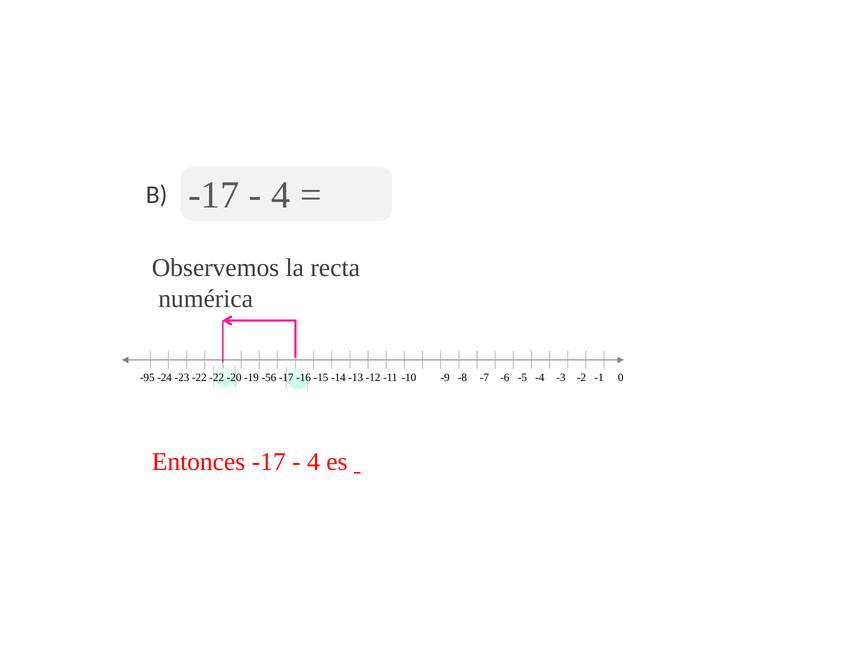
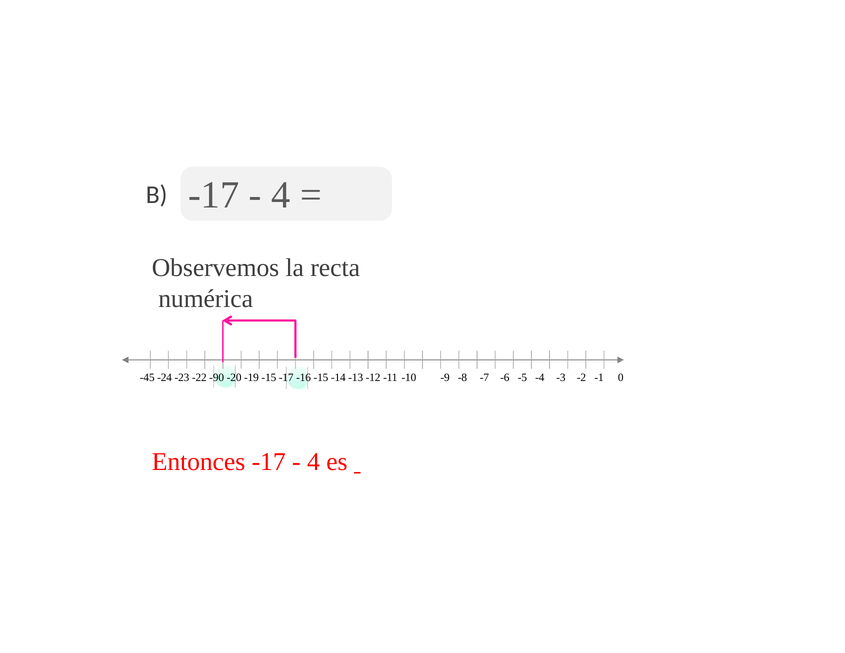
-95: -95 -> -45
-22 -22: -22 -> -90
-19 -56: -56 -> -15
